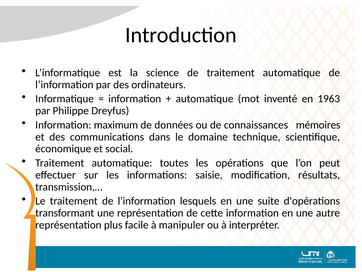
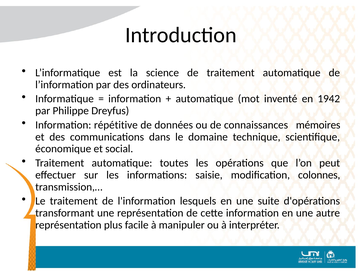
1963: 1963 -> 1942
maximum: maximum -> répétitive
résultats: résultats -> colonnes
